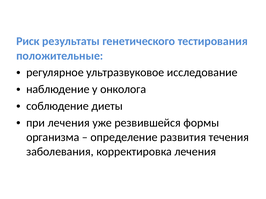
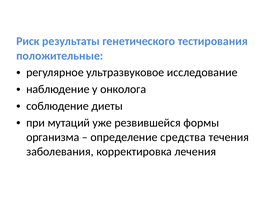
при лечения: лечения -> мутаций
развития: развития -> средства
